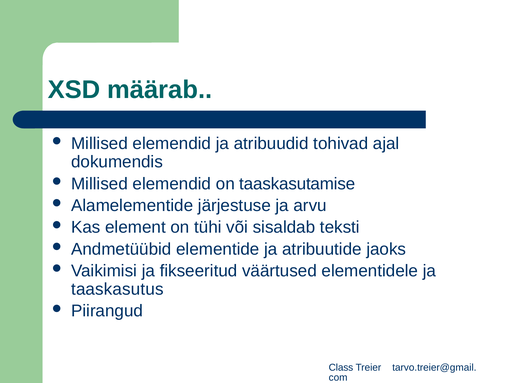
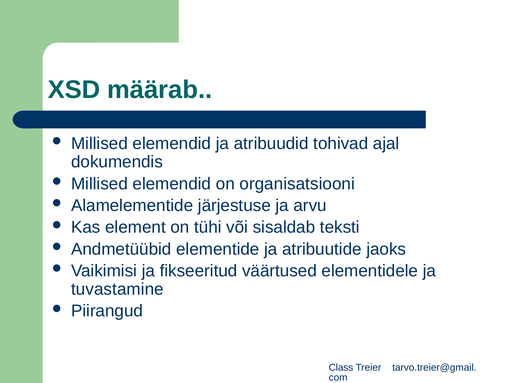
taaskasutamise: taaskasutamise -> organisatsiooni
taaskasutus: taaskasutus -> tuvastamine
